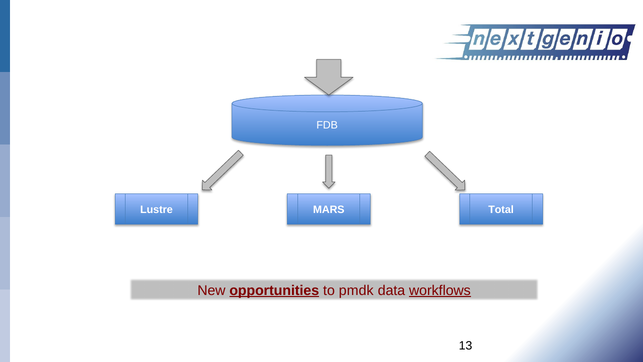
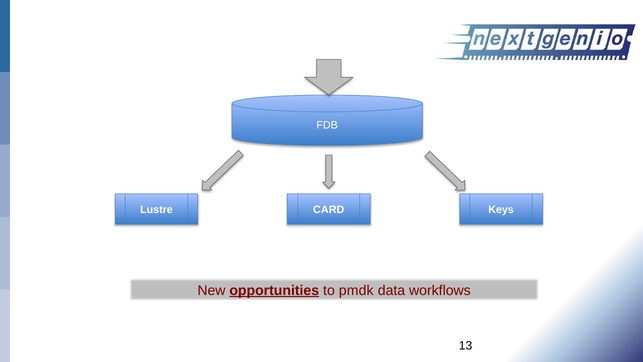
MARS: MARS -> CARD
Total: Total -> Keys
workflows underline: present -> none
